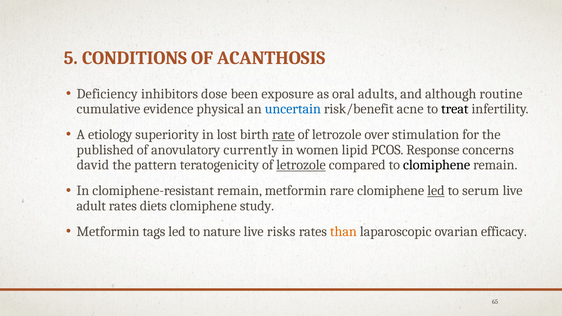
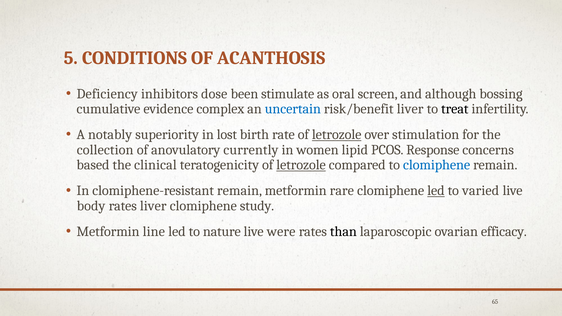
exposure: exposure -> stimulate
adults: adults -> screen
routine: routine -> bossing
physical: physical -> complex
risk/benefit acne: acne -> liver
etiology: etiology -> notably
rate underline: present -> none
letrozole at (337, 135) underline: none -> present
published: published -> collection
david: david -> based
pattern: pattern -> clinical
clomiphene at (437, 165) colour: black -> blue
serum: serum -> varied
adult: adult -> body
rates diets: diets -> liver
tags: tags -> line
risks: risks -> were
than colour: orange -> black
